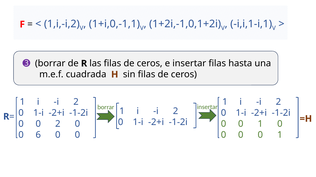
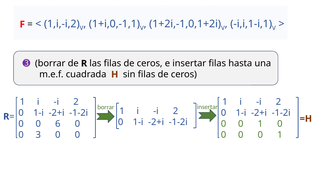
0 2: 2 -> 6
6: 6 -> 3
